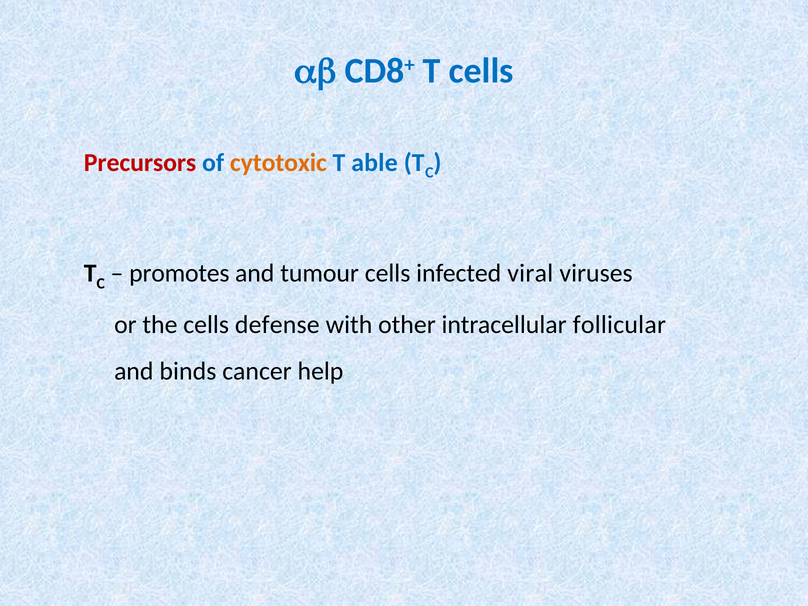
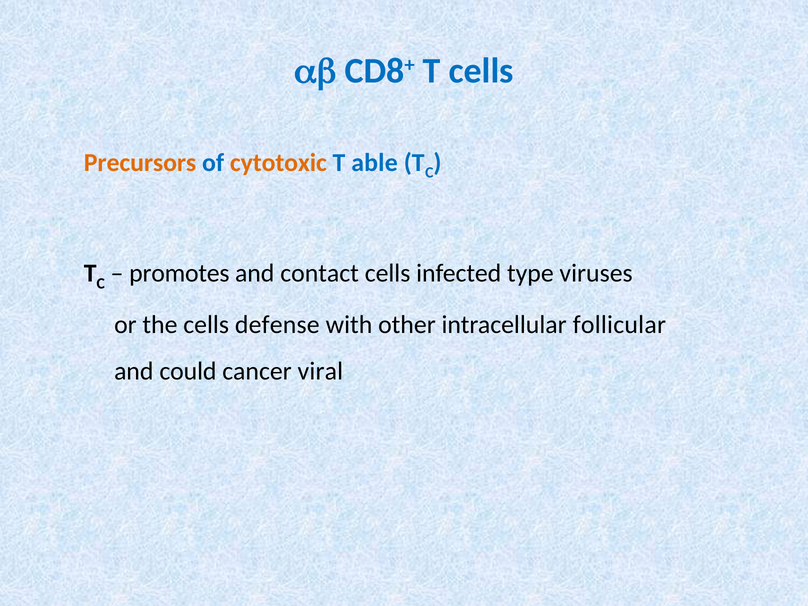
Precursors colour: red -> orange
tumour: tumour -> contact
viral: viral -> type
binds: binds -> could
help: help -> viral
